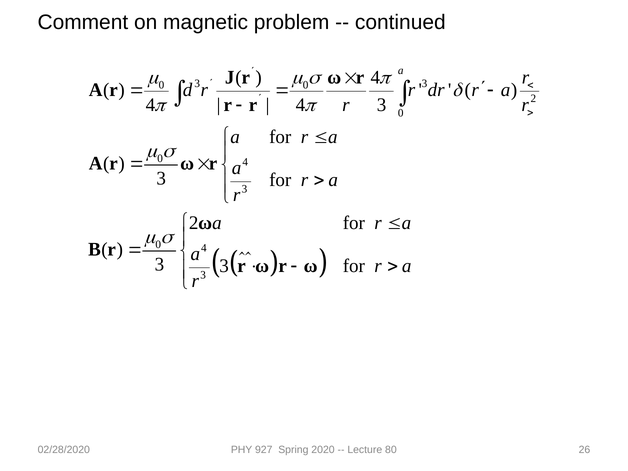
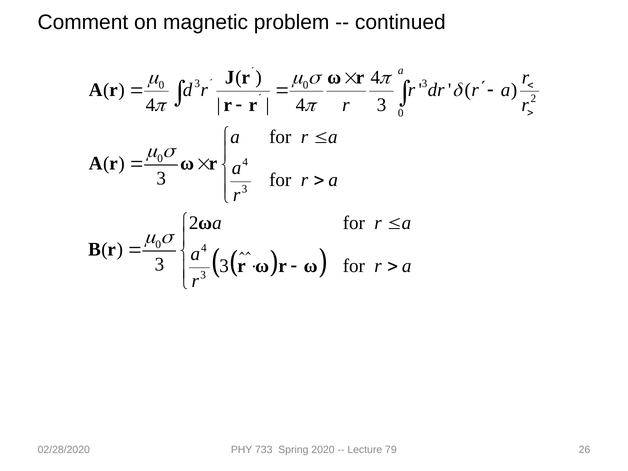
927: 927 -> 733
80: 80 -> 79
